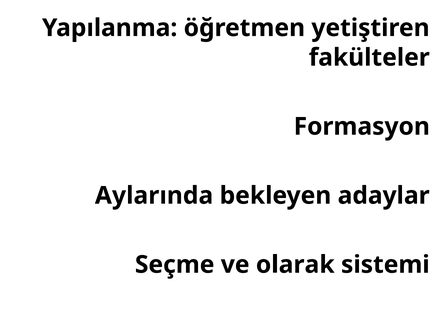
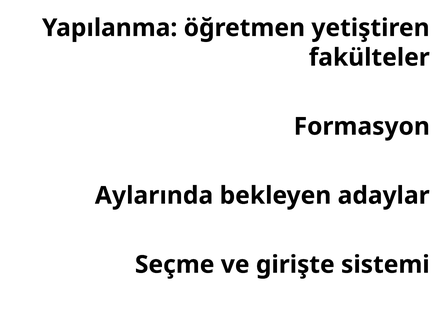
olarak: olarak -> girişte
